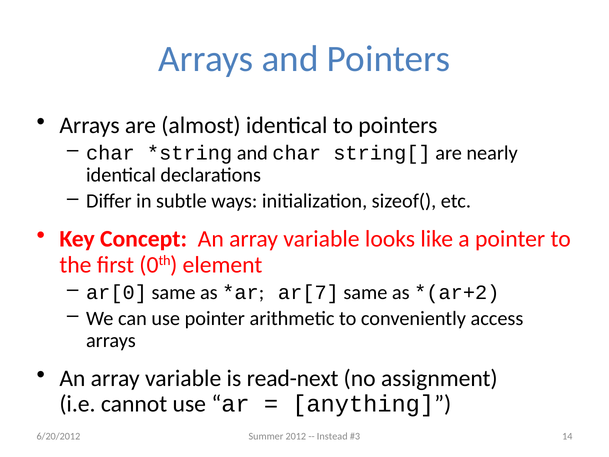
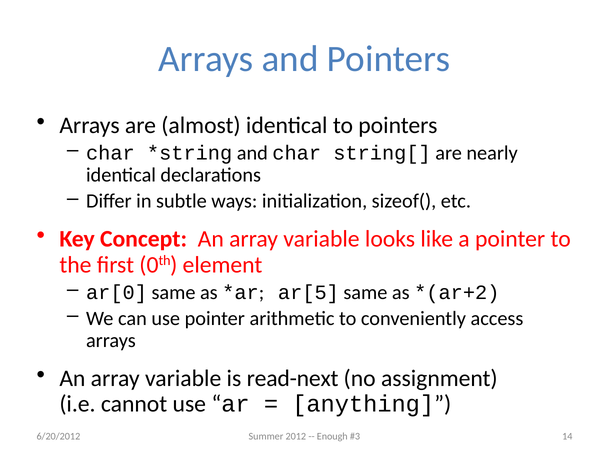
ar[7: ar[7 -> ar[5
Instead: Instead -> Enough
